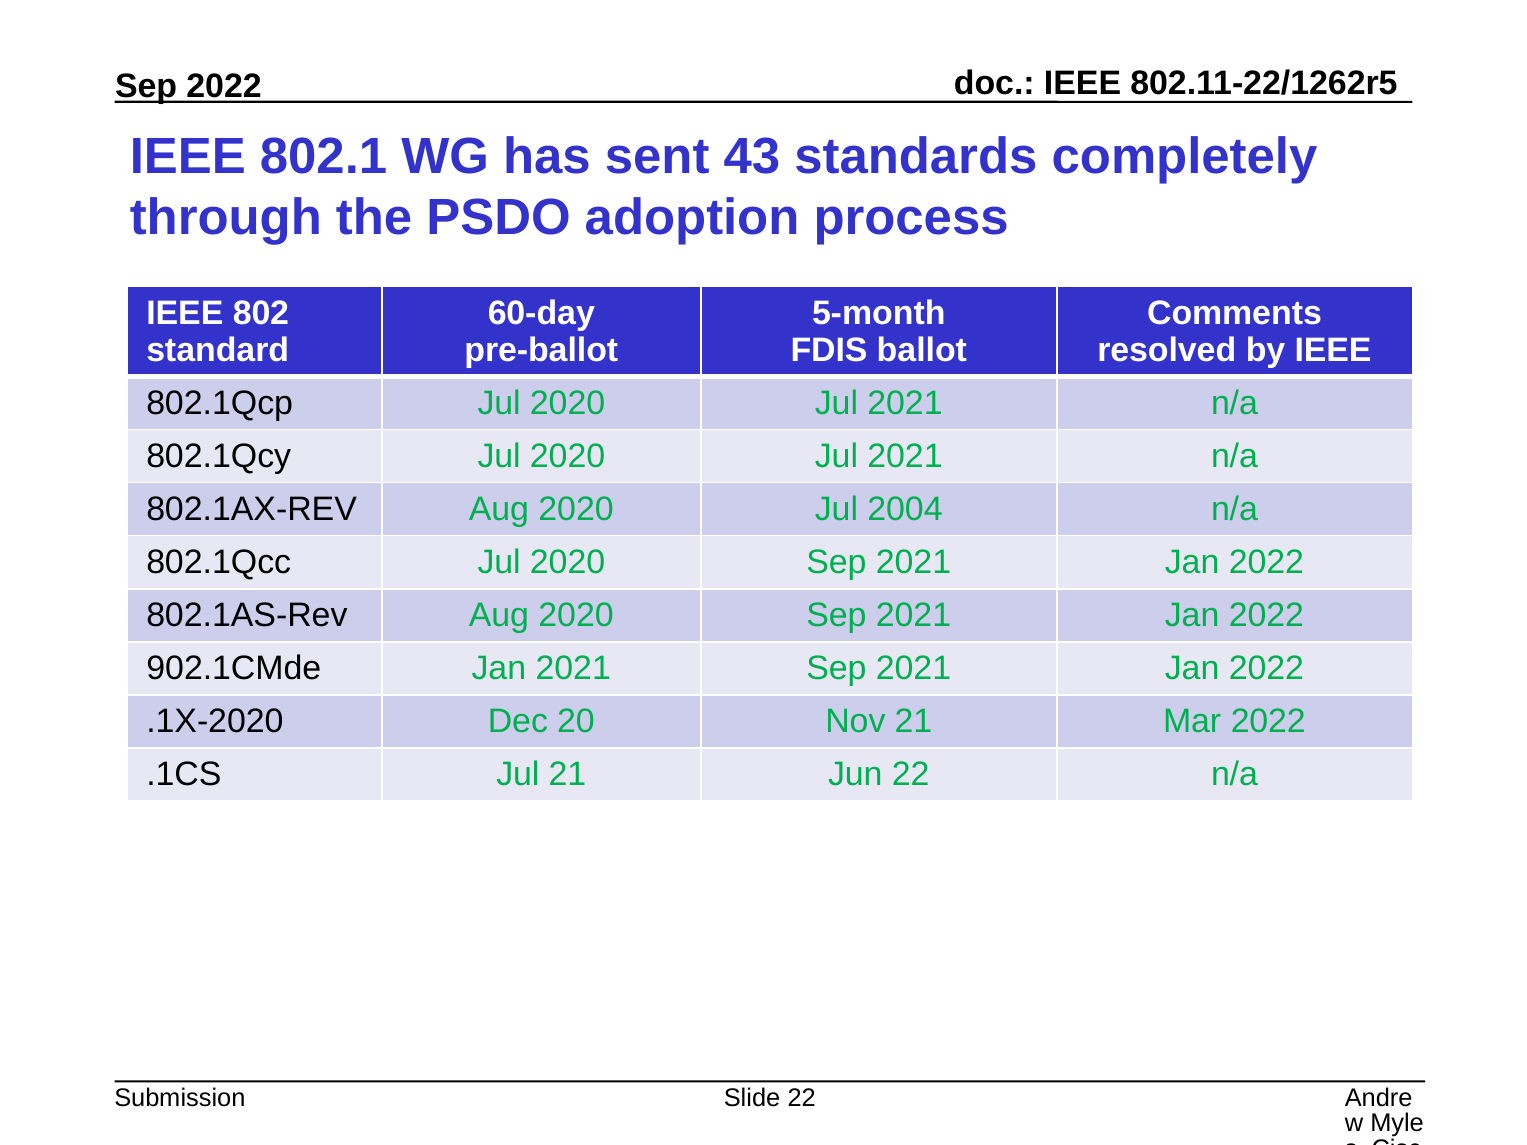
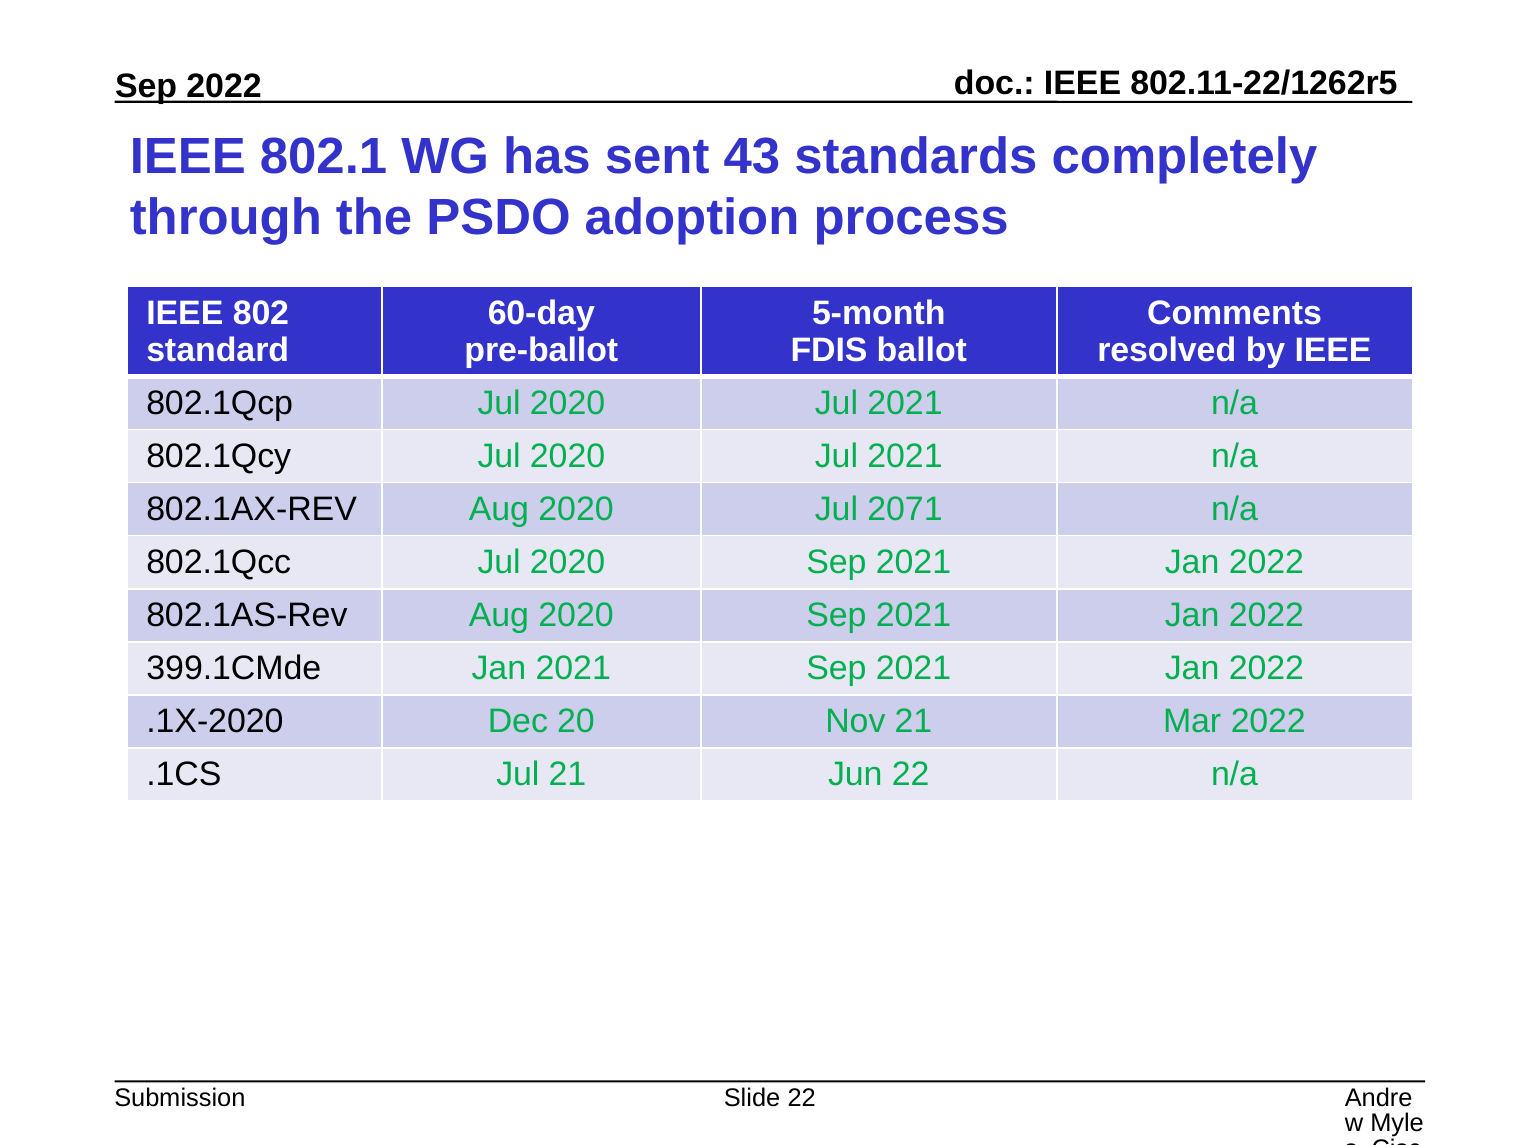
2004: 2004 -> 2071
902.1CMde: 902.1CMde -> 399.1CMde
